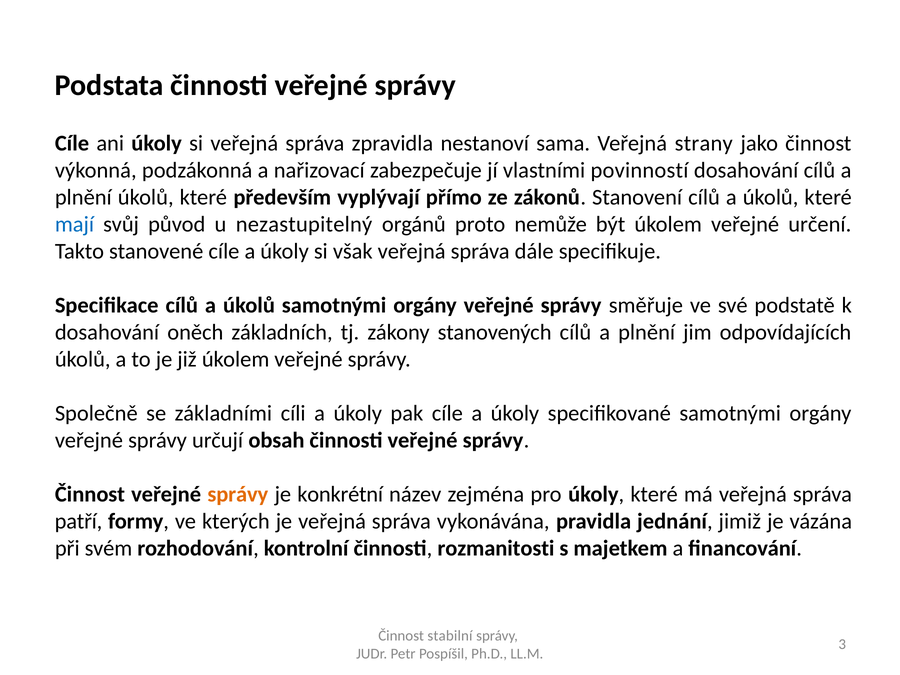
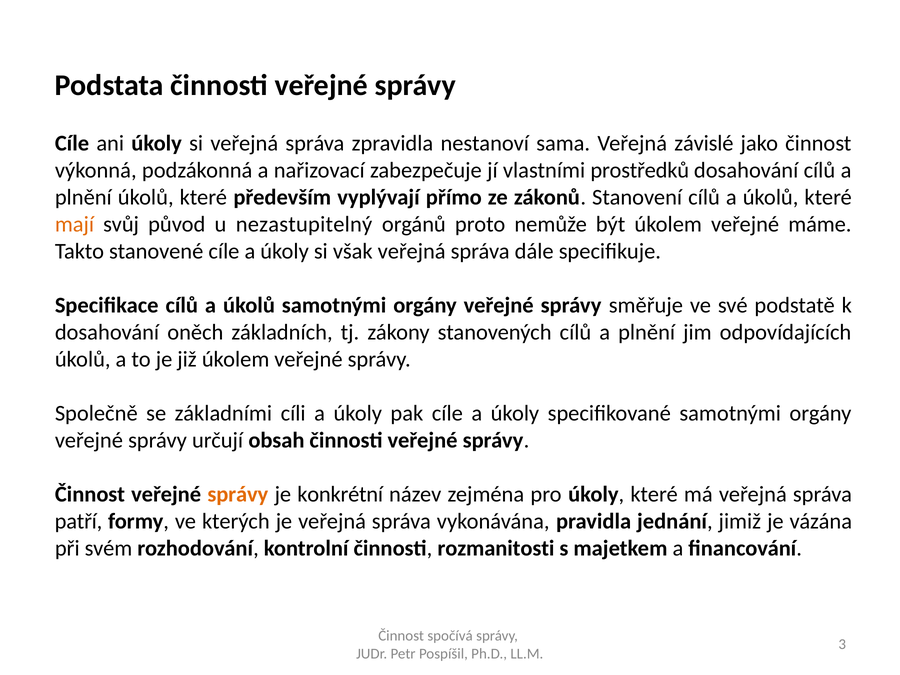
strany: strany -> závislé
povinností: povinností -> prostředků
mají colour: blue -> orange
určení: určení -> máme
stabilní: stabilní -> spočívá
